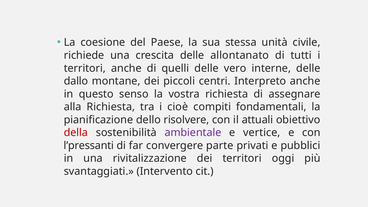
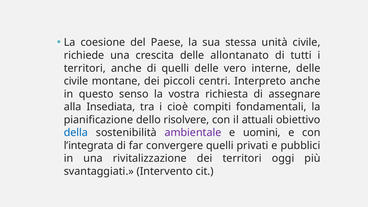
dallo at (76, 81): dallo -> civile
alla Richiesta: Richiesta -> Insediata
della colour: red -> blue
vertice: vertice -> uomini
l’pressanti: l’pressanti -> l’integrata
convergere parte: parte -> quelli
